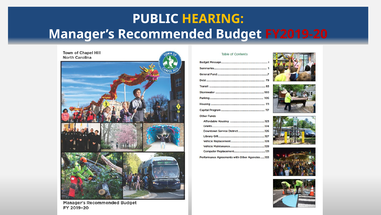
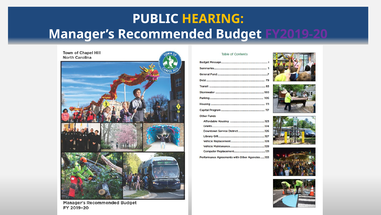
FY2019-20 colour: red -> purple
